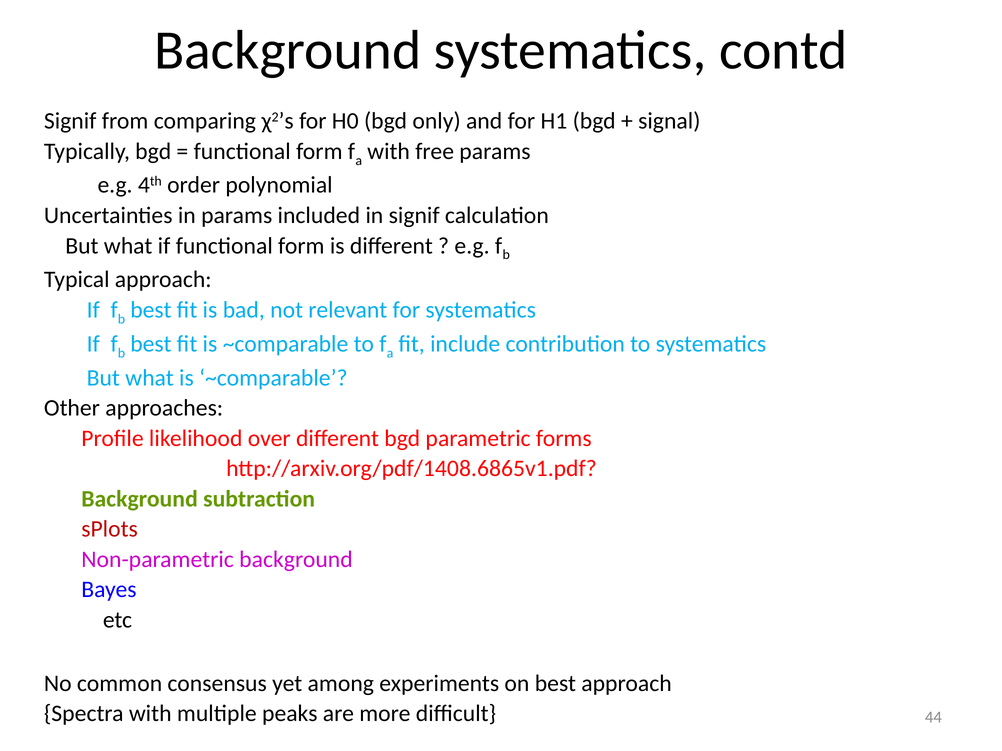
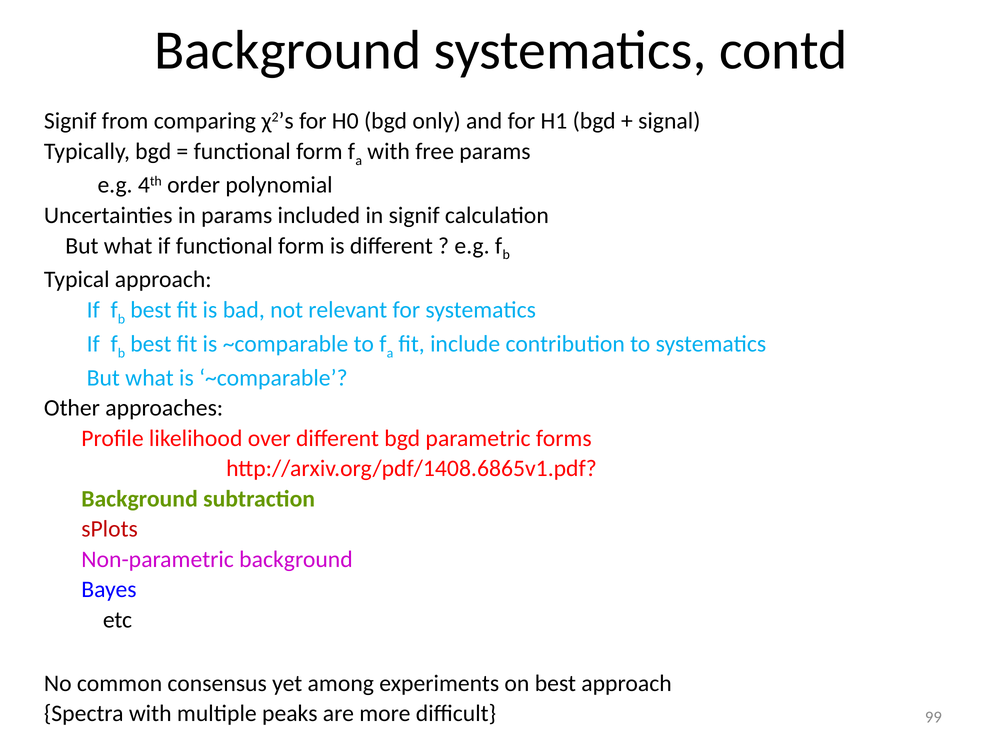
44: 44 -> 99
